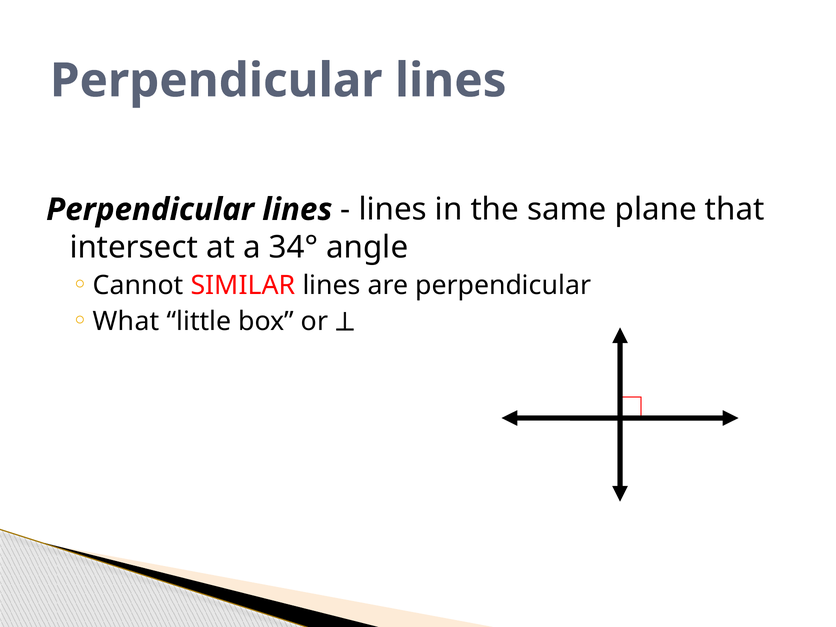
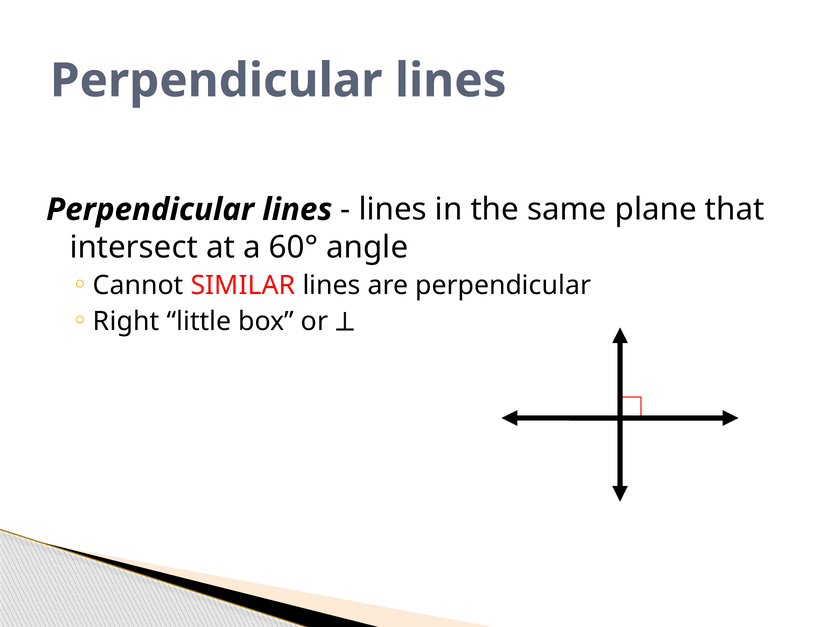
34°: 34° -> 60°
What: What -> Right
